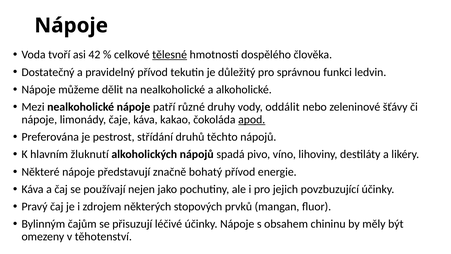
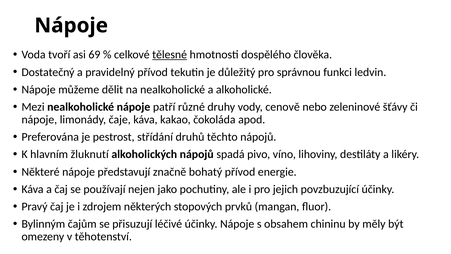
42: 42 -> 69
oddálit: oddálit -> cenově
apod underline: present -> none
